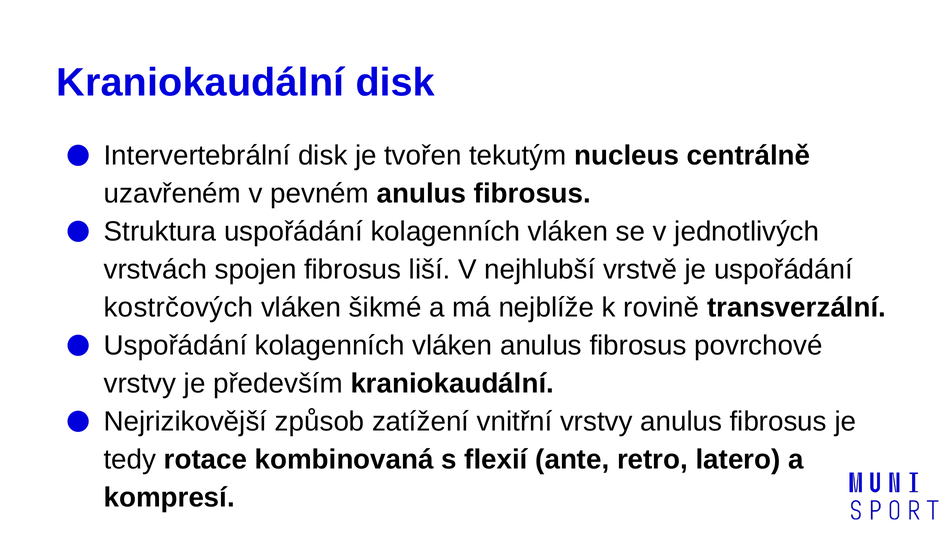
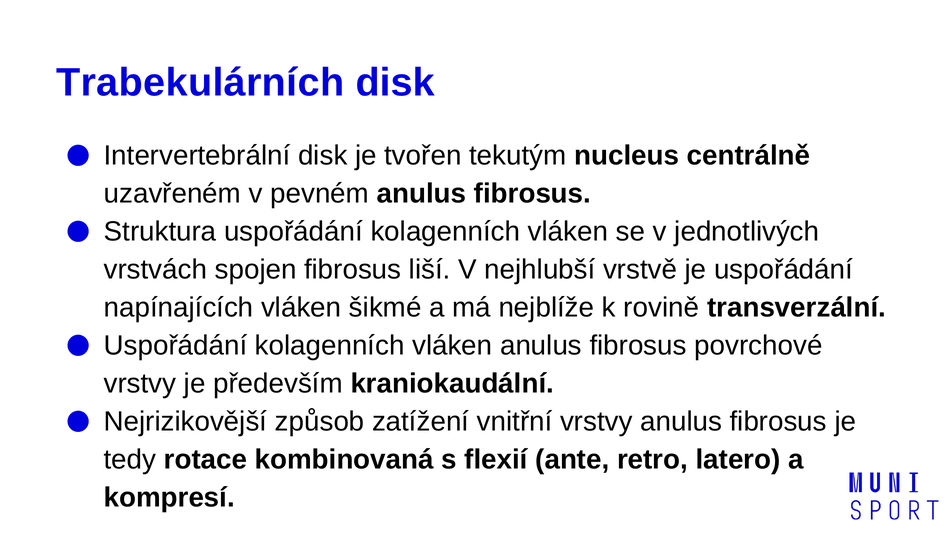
Kraniokaudální at (200, 83): Kraniokaudální -> Trabekulárních
kostrčových: kostrčových -> napínajících
